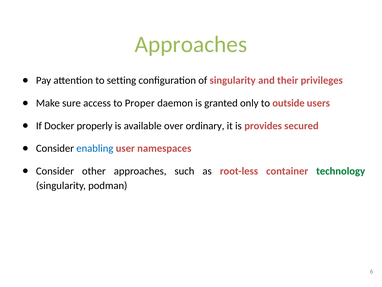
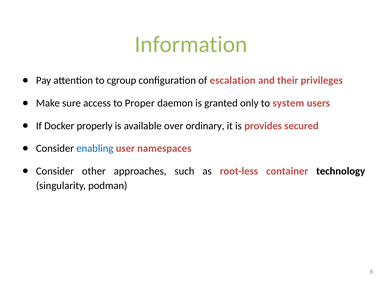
Approaches at (191, 44): Approaches -> Information
setting: setting -> cgroup
of singularity: singularity -> escalation
outside: outside -> system
technology colour: green -> black
